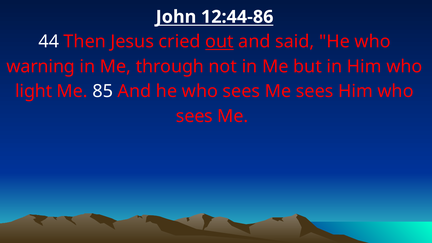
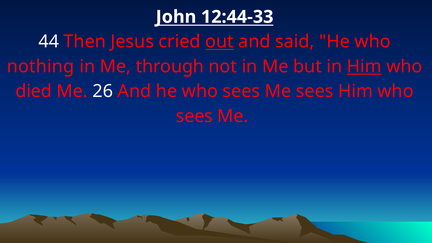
12:44-86: 12:44-86 -> 12:44-33
warning: warning -> nothing
Him at (364, 67) underline: none -> present
light: light -> died
85: 85 -> 26
